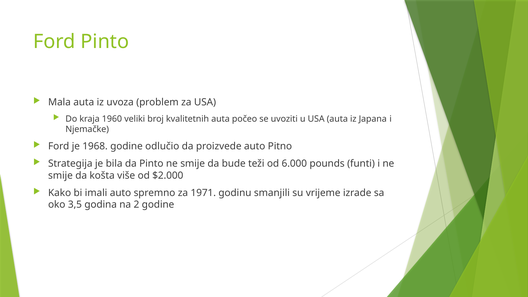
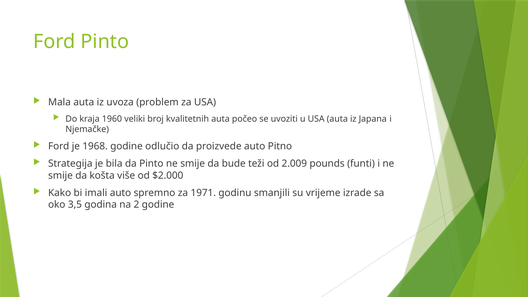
6.000: 6.000 -> 2.009
